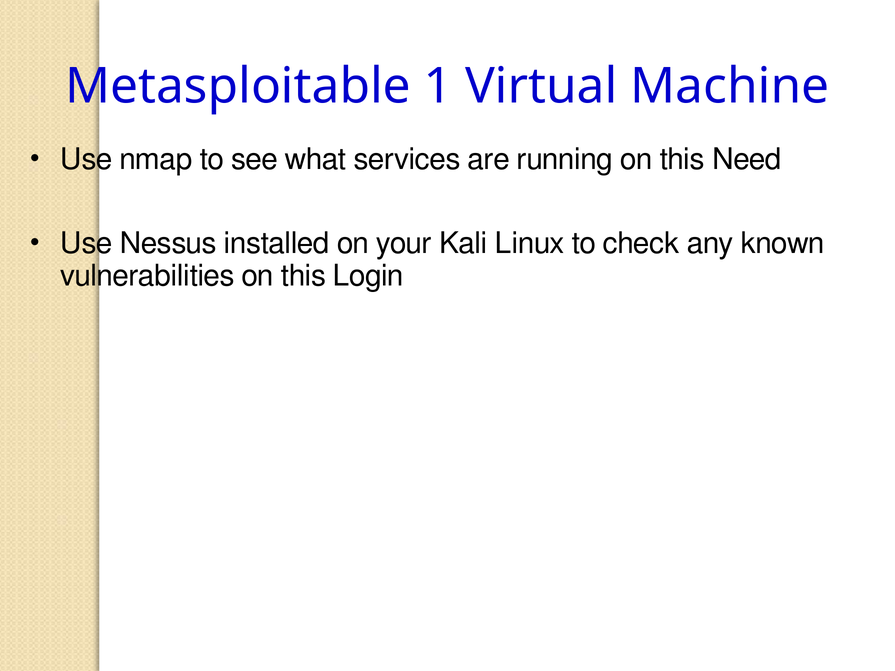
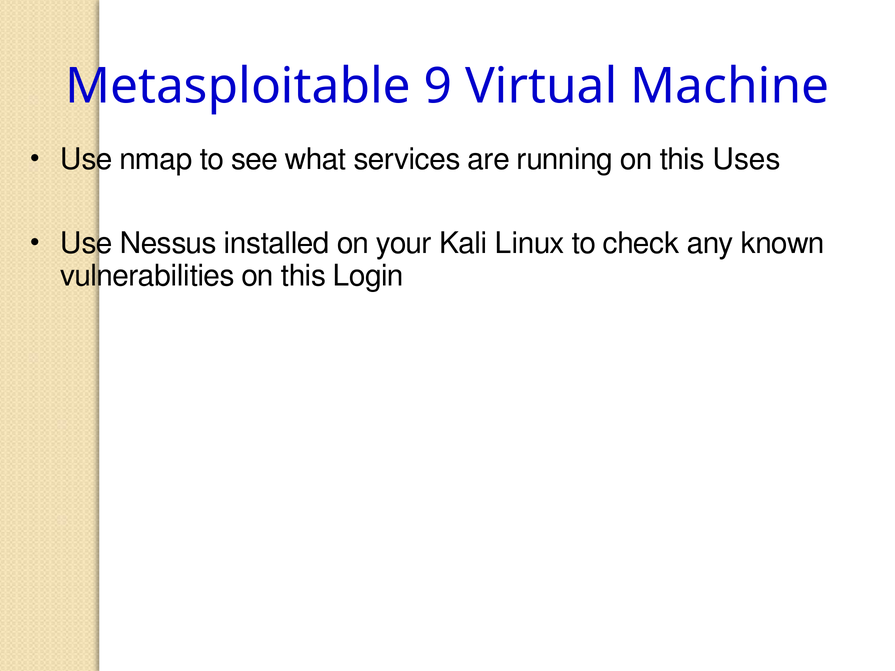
1: 1 -> 9
Need: Need -> Uses
